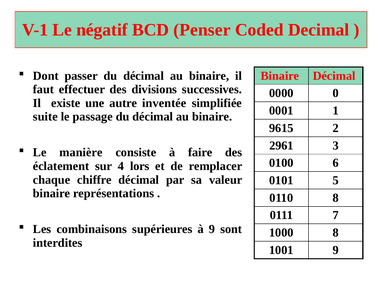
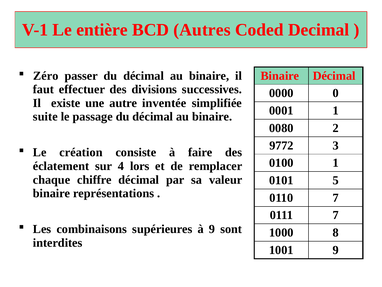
négatif: négatif -> entière
Penser: Penser -> Autres
Dont: Dont -> Zéro
9615: 9615 -> 0080
2961: 2961 -> 9772
manière: manière -> création
0100 6: 6 -> 1
0110 8: 8 -> 7
